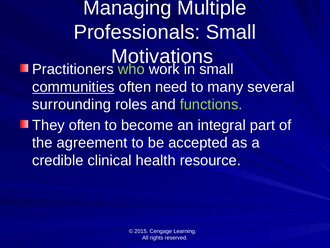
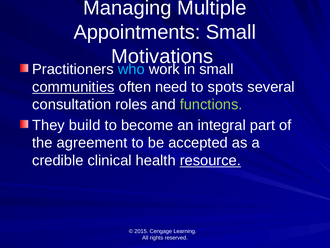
Professionals: Professionals -> Appointments
who colour: light green -> light blue
many: many -> spots
surrounding: surrounding -> consultation
They often: often -> build
resource underline: none -> present
